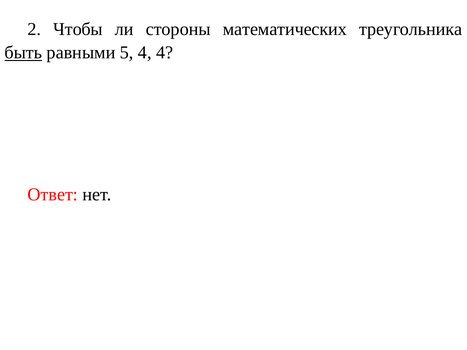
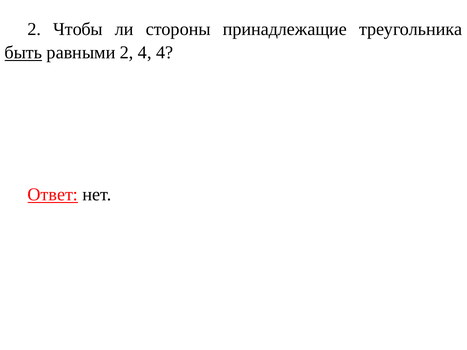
математических: математических -> принадлежащие
равными 5: 5 -> 2
Ответ underline: none -> present
